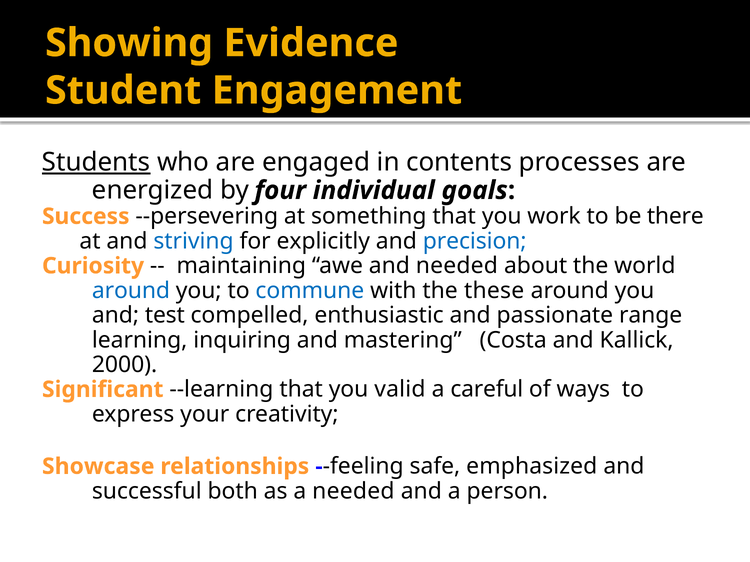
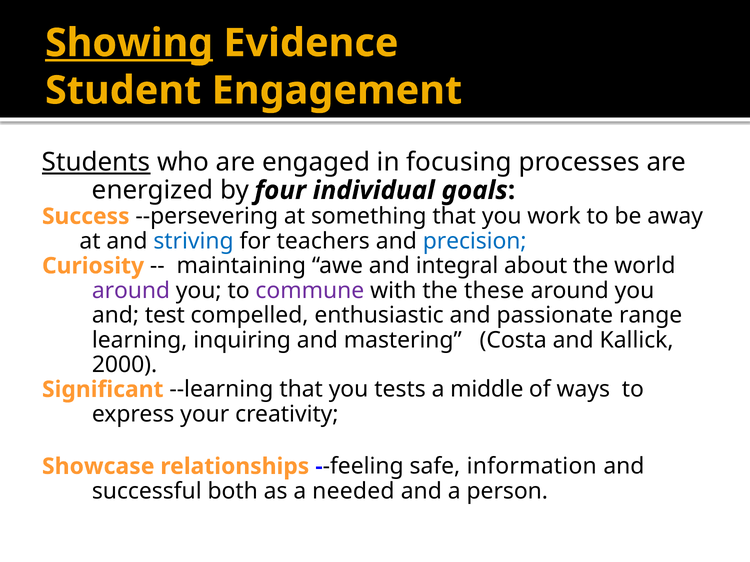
Showing underline: none -> present
contents: contents -> focusing
there: there -> away
explicitly: explicitly -> teachers
and needed: needed -> integral
around at (131, 291) colour: blue -> purple
commune colour: blue -> purple
valid: valid -> tests
careful: careful -> middle
emphasized: emphasized -> information
